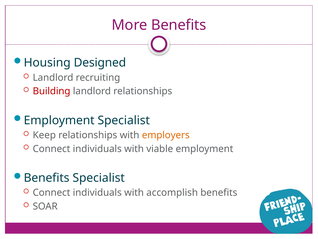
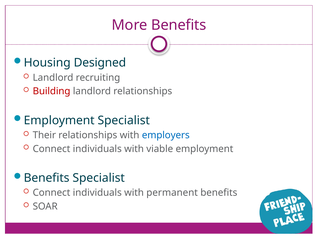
Keep: Keep -> Their
employers colour: orange -> blue
accomplish: accomplish -> permanent
